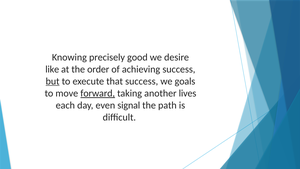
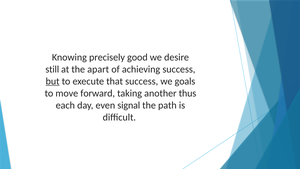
like: like -> still
order: order -> apart
forward underline: present -> none
lives: lives -> thus
